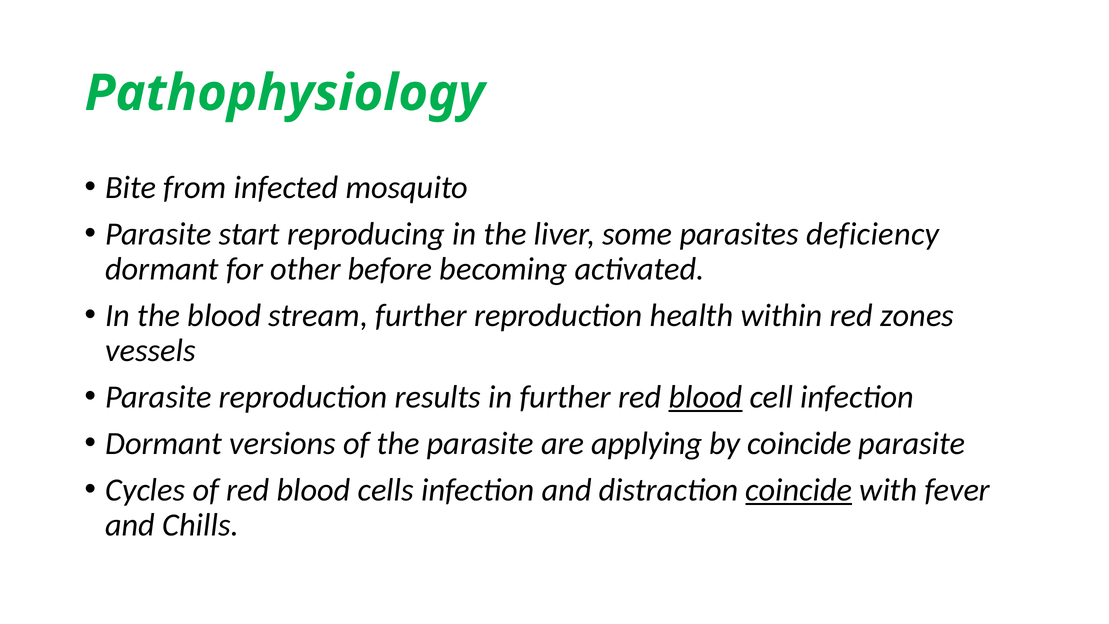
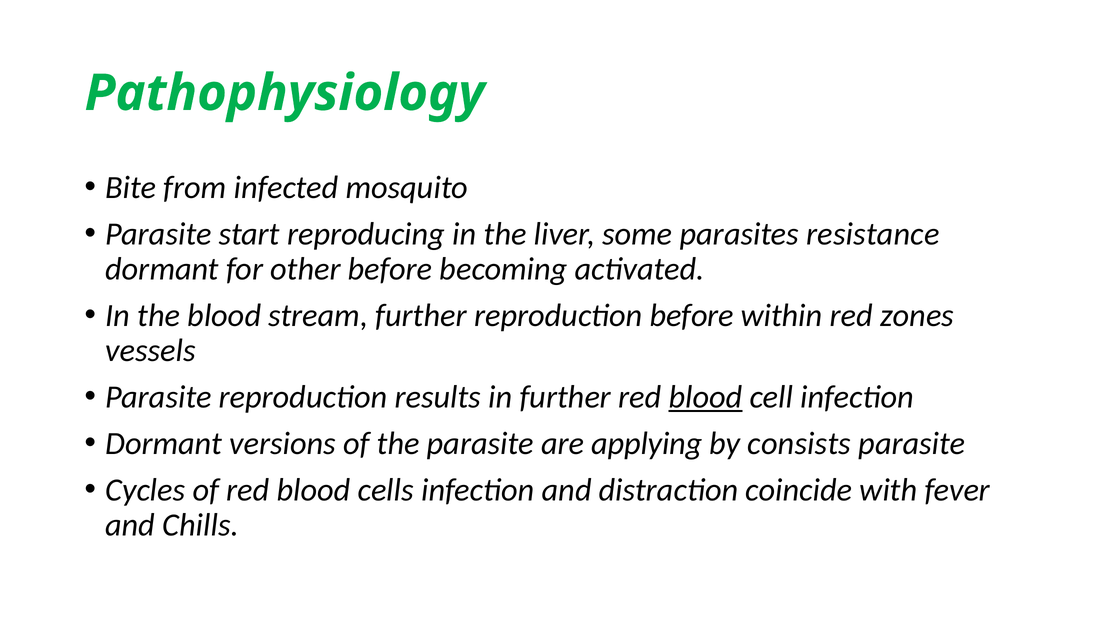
deficiency: deficiency -> resistance
reproduction health: health -> before
by coincide: coincide -> consists
coincide at (799, 490) underline: present -> none
